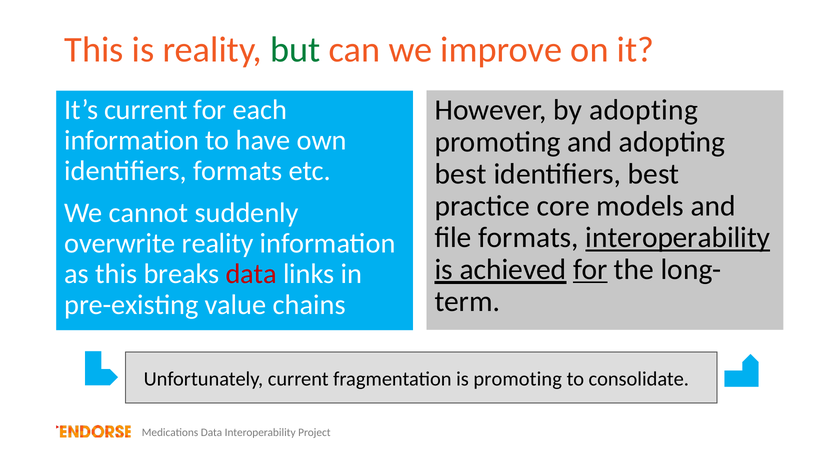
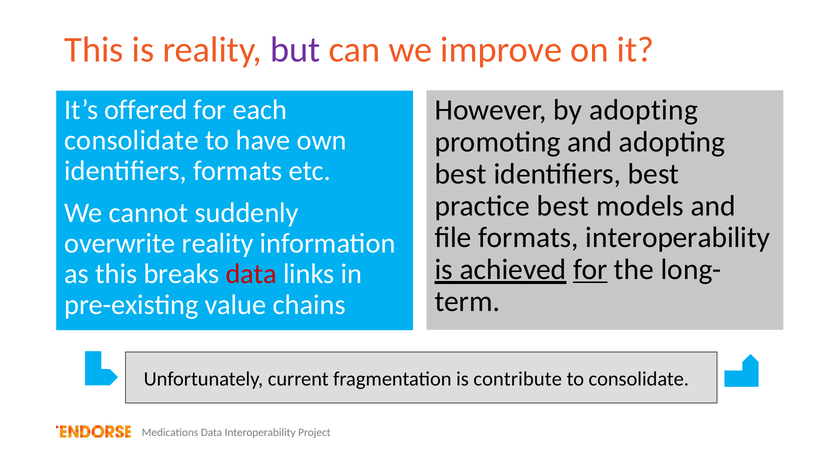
but colour: green -> purple
It’s current: current -> offered
information at (132, 141): information -> consolidate
practice core: core -> best
interoperability at (678, 238) underline: present -> none
is promoting: promoting -> contribute
